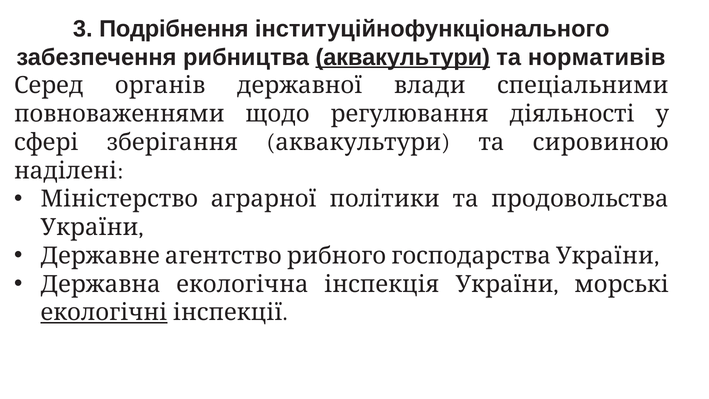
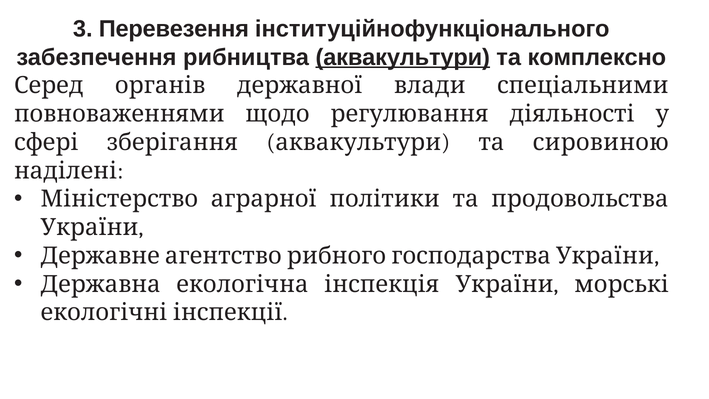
Подрібнення: Подрібнення -> Перевезення
нормативів: нормативів -> комплексно
екологічні underline: present -> none
